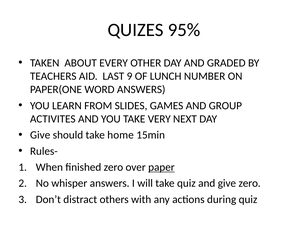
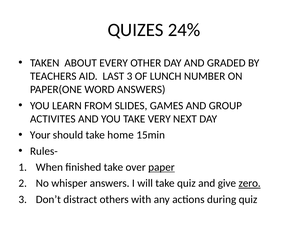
95%: 95% -> 24%
LAST 9: 9 -> 3
Give at (40, 135): Give -> Your
finished zero: zero -> take
zero at (250, 183) underline: none -> present
